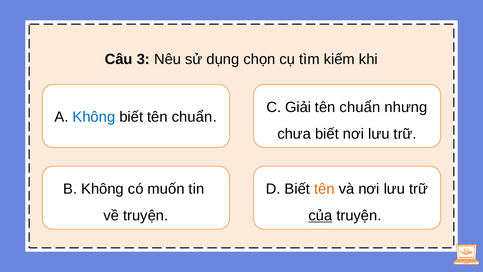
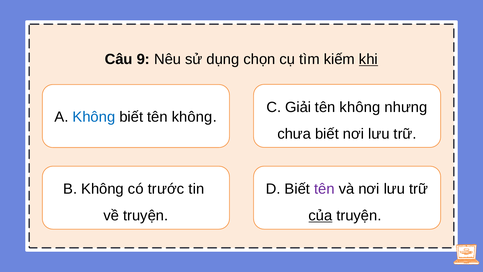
3: 3 -> 9
khi underline: none -> present
chuẩn at (360, 107): chuẩn -> không
biết tên chuẩn: chuẩn -> không
muốn: muốn -> trước
tên at (324, 189) colour: orange -> purple
